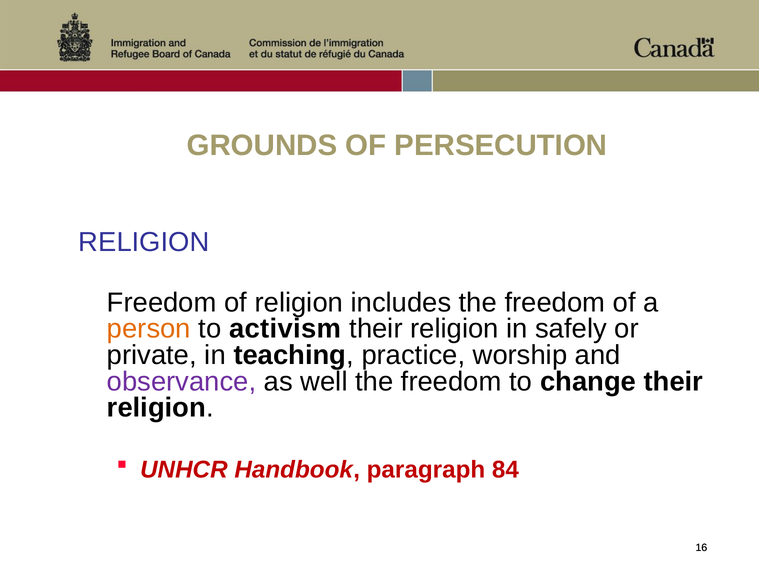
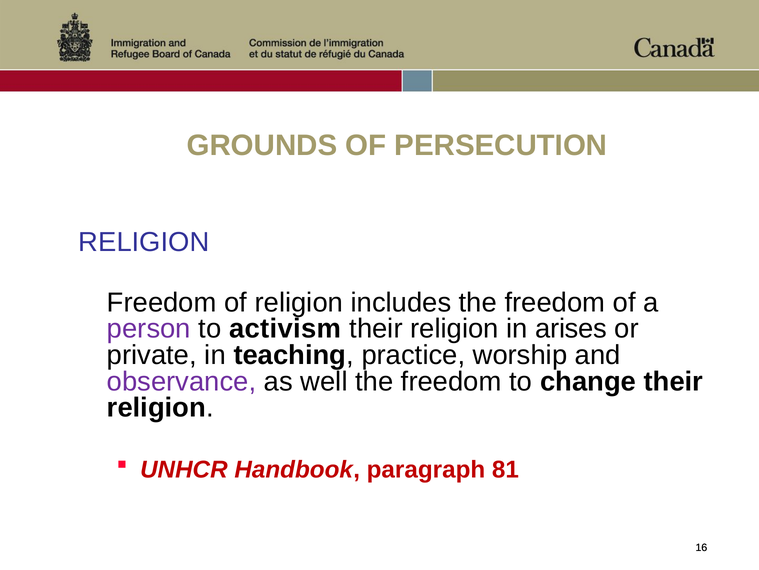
person colour: orange -> purple
safely: safely -> arises
84: 84 -> 81
